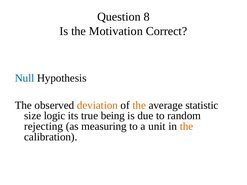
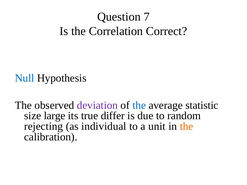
8: 8 -> 7
Motivation: Motivation -> Correlation
deviation colour: orange -> purple
the at (139, 105) colour: orange -> blue
logic: logic -> large
being: being -> differ
measuring: measuring -> individual
